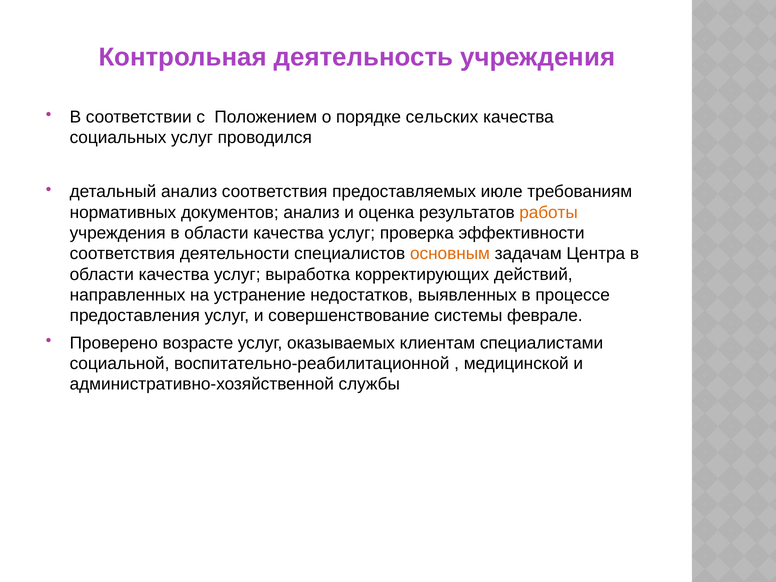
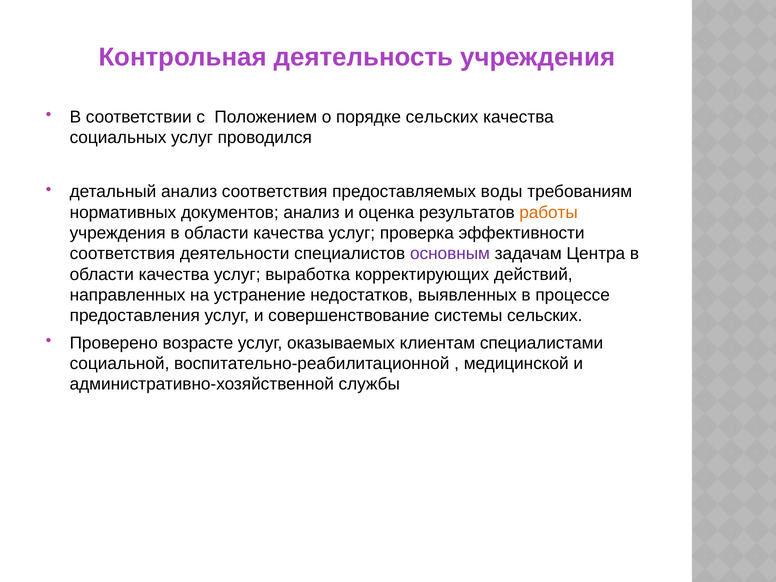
июле: июле -> воды
основным colour: orange -> purple
системы феврале: феврале -> сельских
